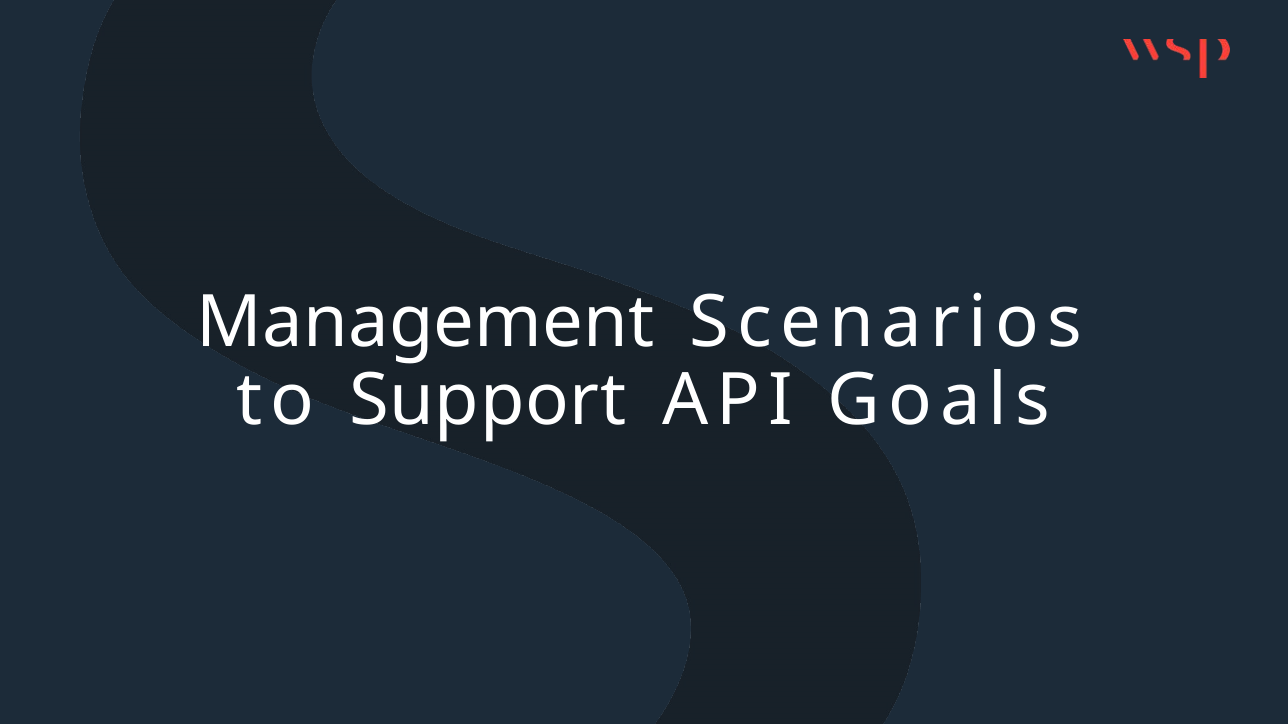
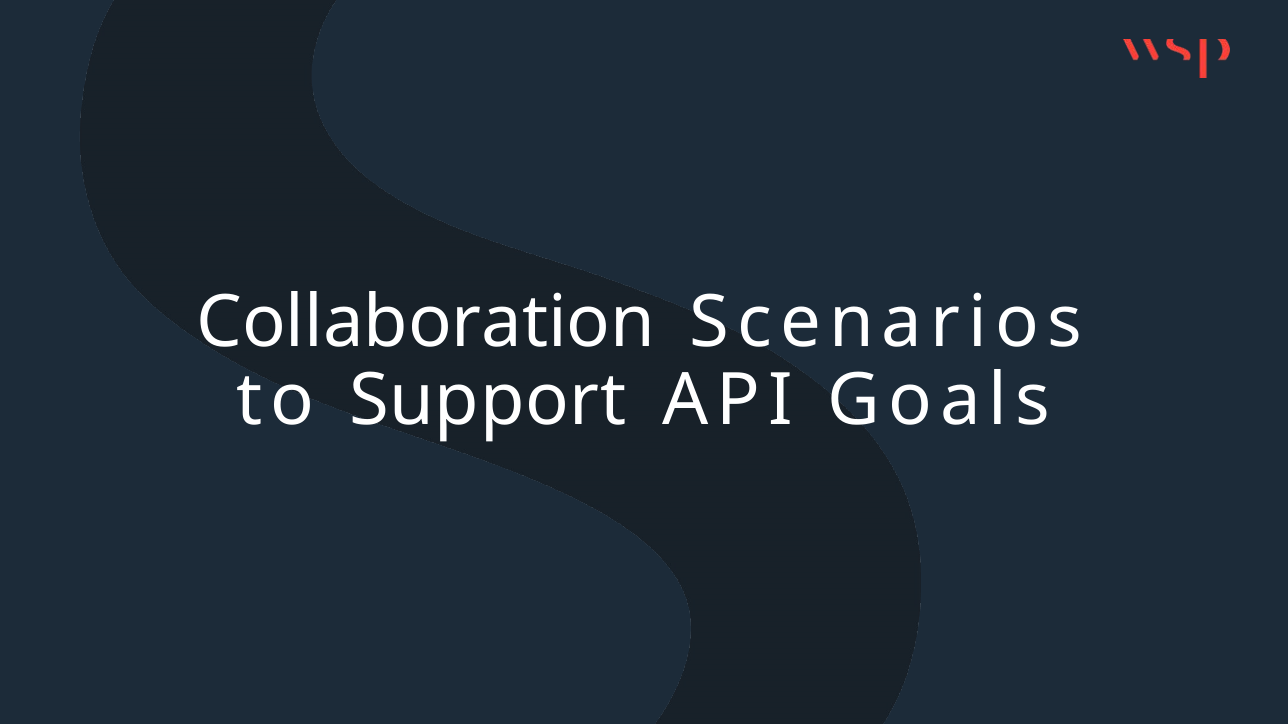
Management: Management -> Collaboration
